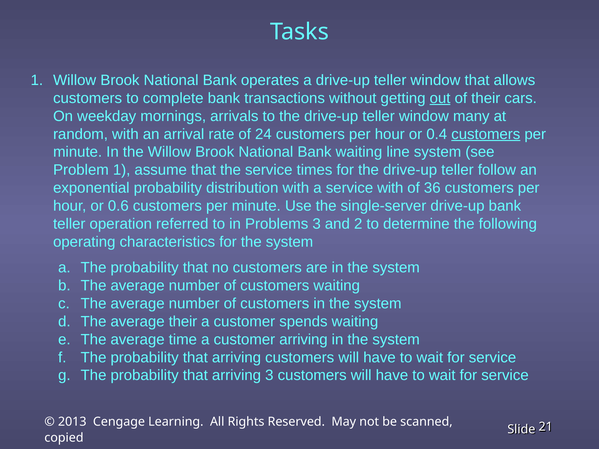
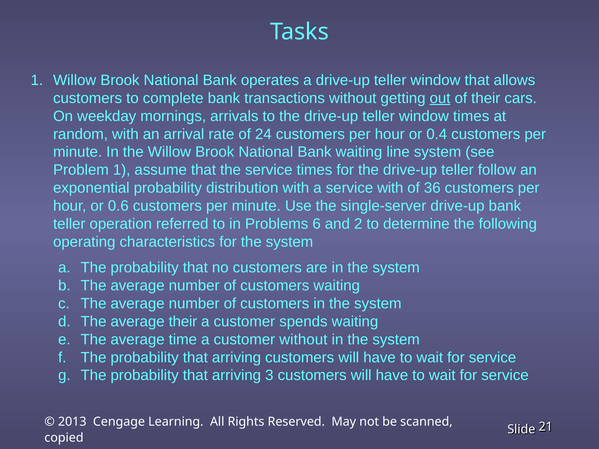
window many: many -> times
customers at (486, 134) underline: present -> none
Problems 3: 3 -> 6
customer arriving: arriving -> without
